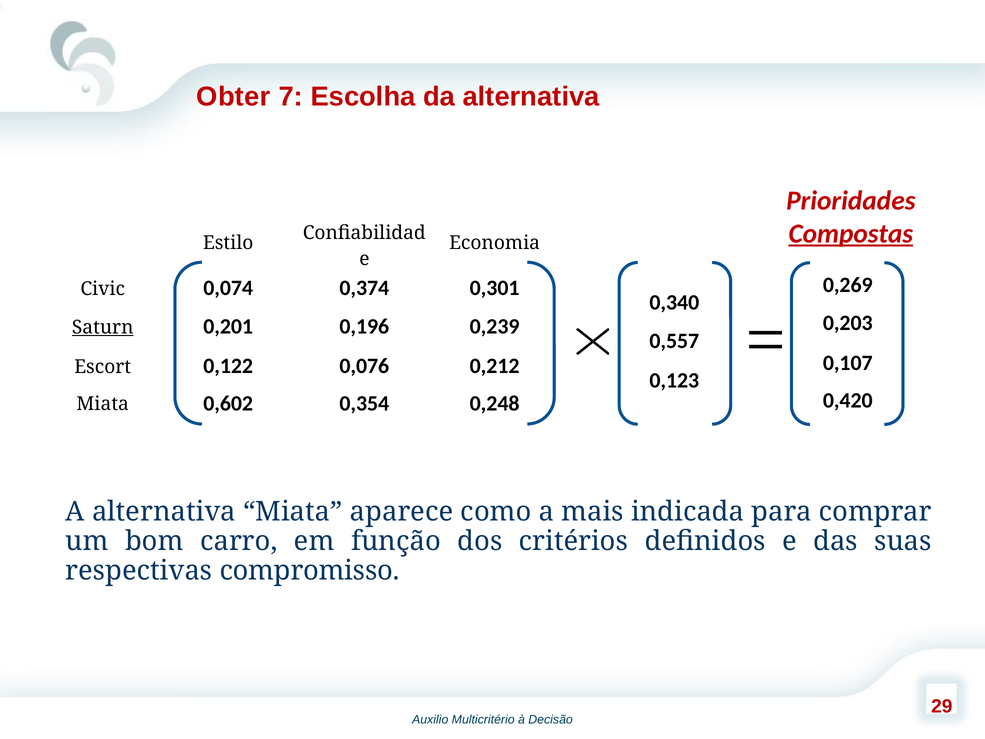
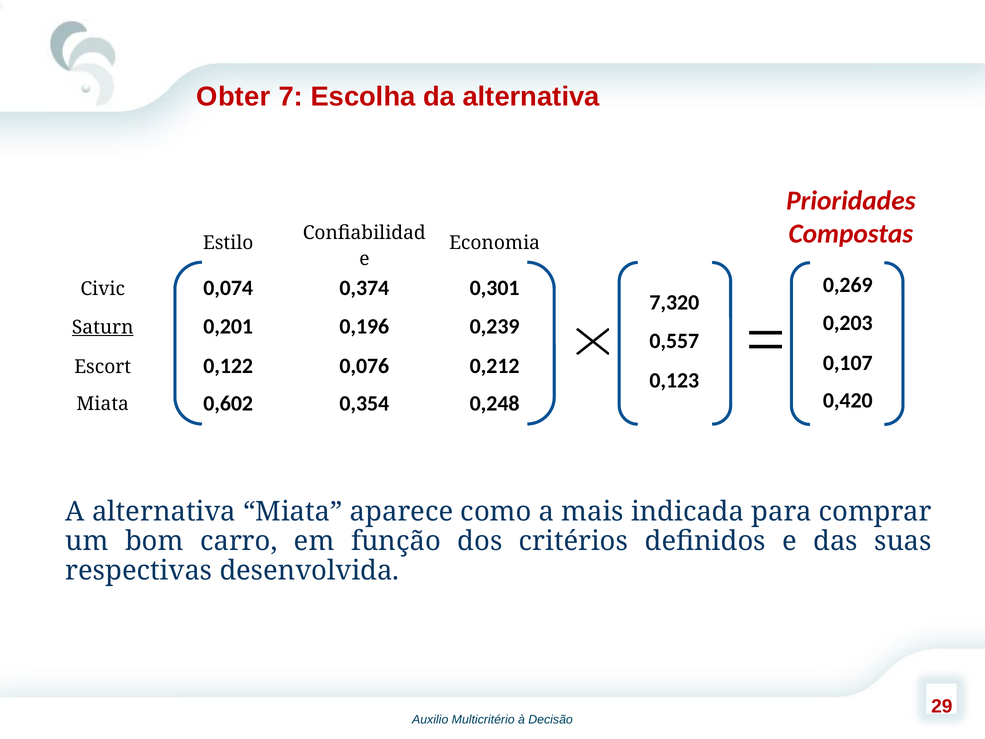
Compostas underline: present -> none
0,340: 0,340 -> 7,320
compromisso: compromisso -> desenvolvida
